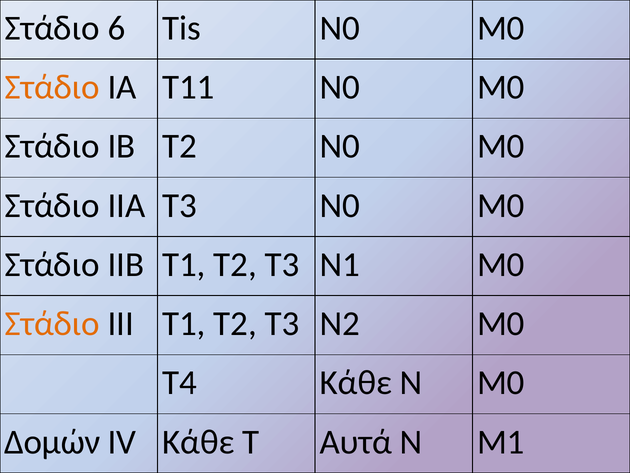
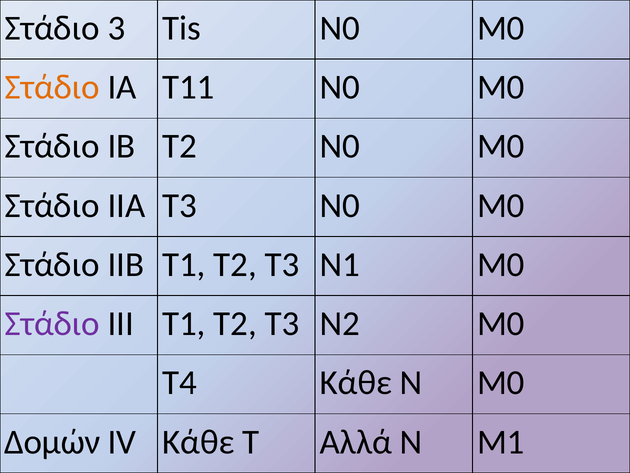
6: 6 -> 3
Στάδιο at (52, 323) colour: orange -> purple
Αυτά: Αυτά -> Αλλά
